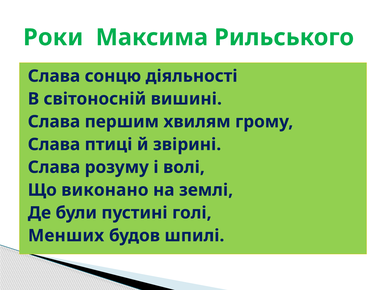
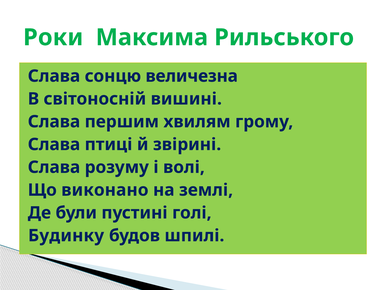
діяльності: діяльності -> величезна
Менших: Менших -> Будинку
